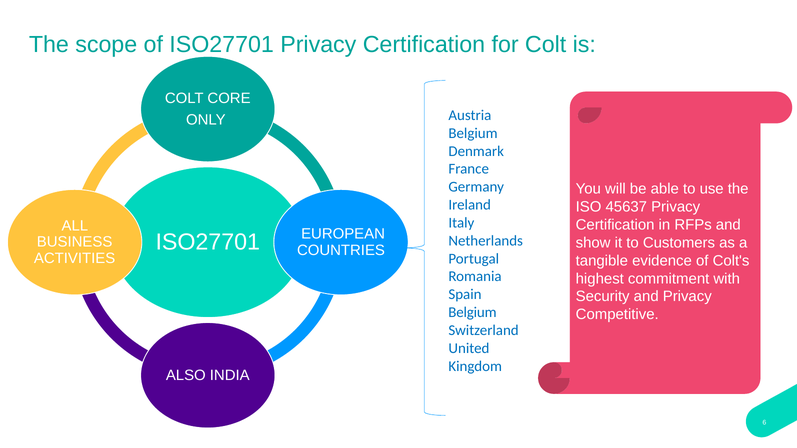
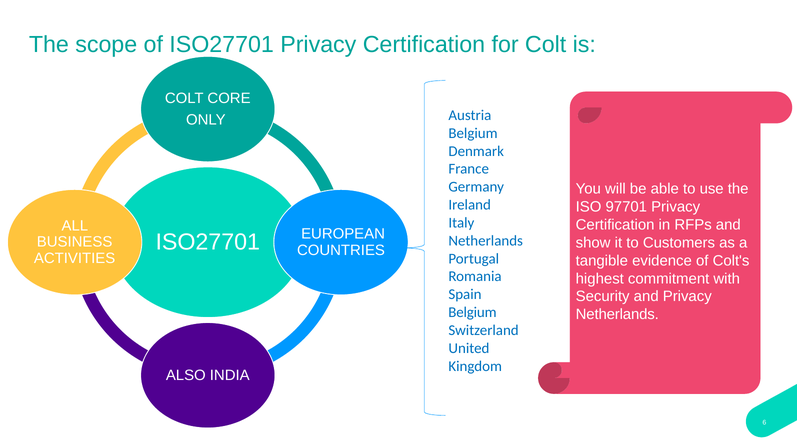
45637: 45637 -> 97701
Competitive at (617, 315): Competitive -> Netherlands
